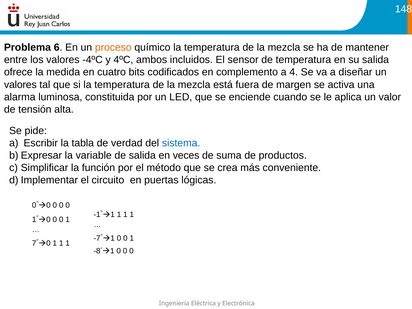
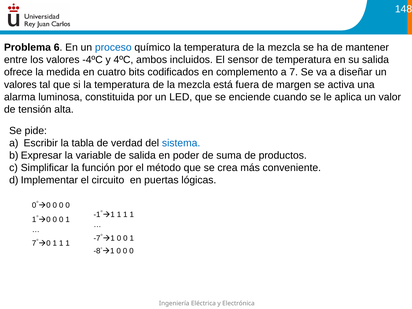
proceso colour: orange -> blue
a 4: 4 -> 7
veces: veces -> poder
